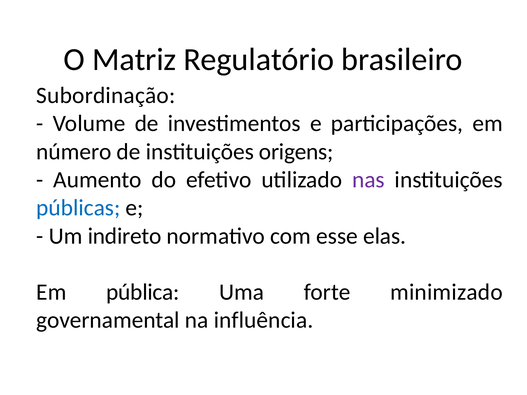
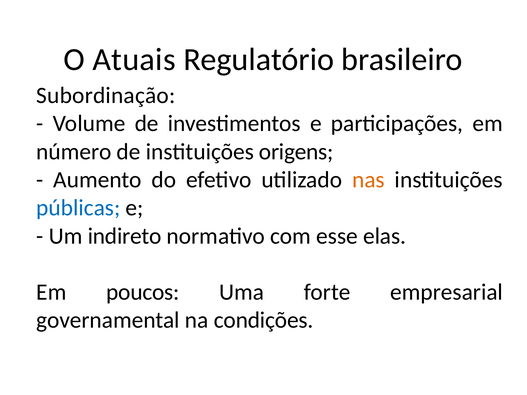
Matriz: Matriz -> Atuais
nas colour: purple -> orange
pública: pública -> poucos
minimizado: minimizado -> empresarial
influência: influência -> condições
